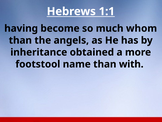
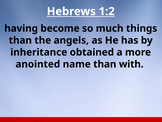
1:1: 1:1 -> 1:2
whom: whom -> things
footstool: footstool -> anointed
